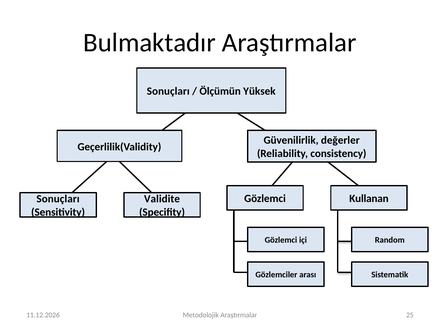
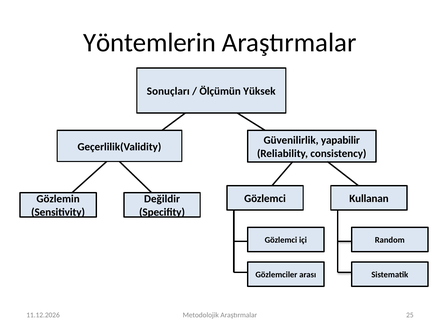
Bulmaktadır: Bulmaktadır -> Yöntemlerin
değerler: değerler -> yapabilir
Sonuçları at (58, 199): Sonuçları -> Gözlemin
Validite: Validite -> Değildir
